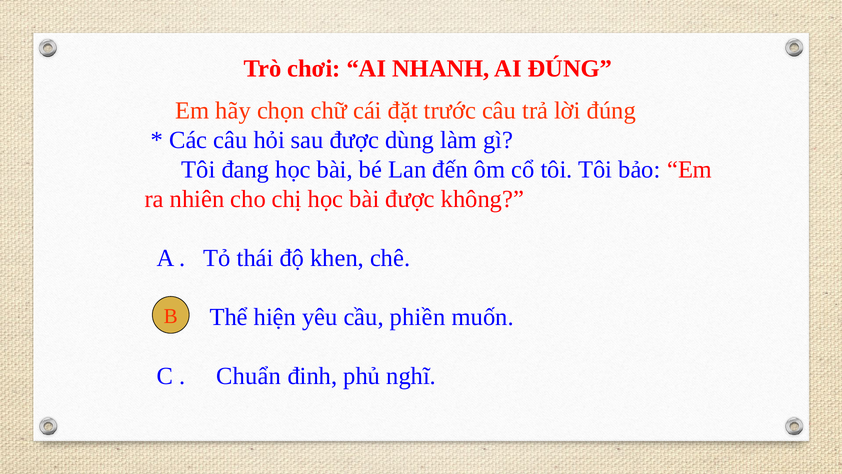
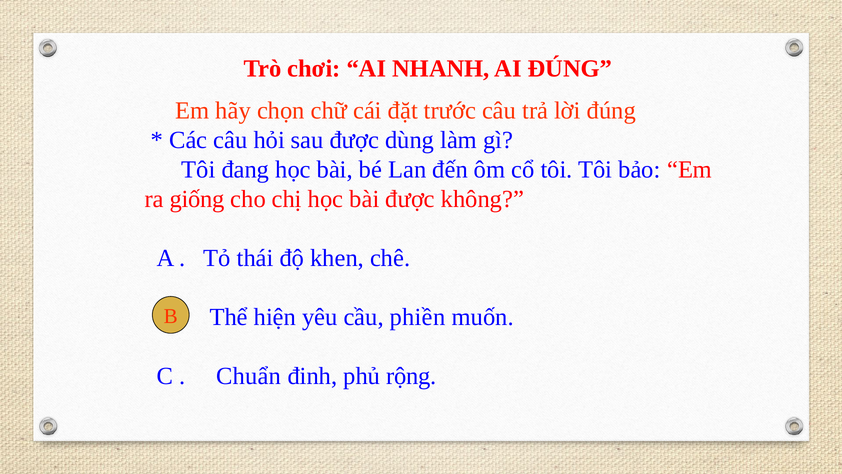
nhiên: nhiên -> giống
nghĩ: nghĩ -> rộng
